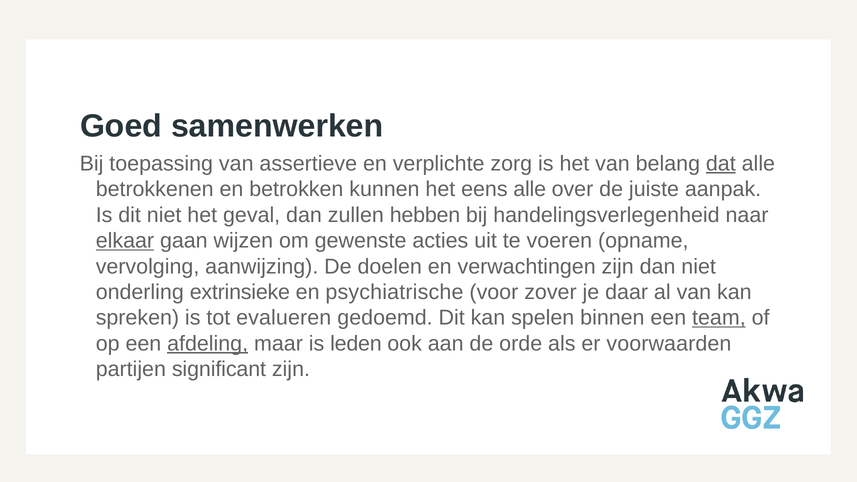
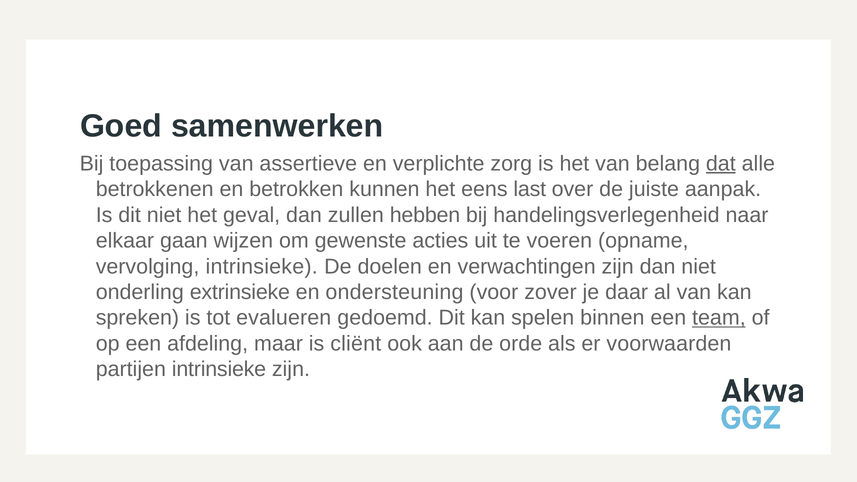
eens alle: alle -> last
elkaar underline: present -> none
vervolging aanwijzing: aanwijzing -> intrinsieke
psychiatrische: psychiatrische -> ondersteuning
afdeling underline: present -> none
leden: leden -> cliënt
partijen significant: significant -> intrinsieke
